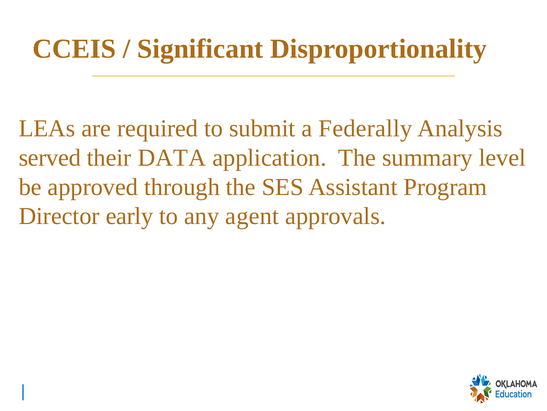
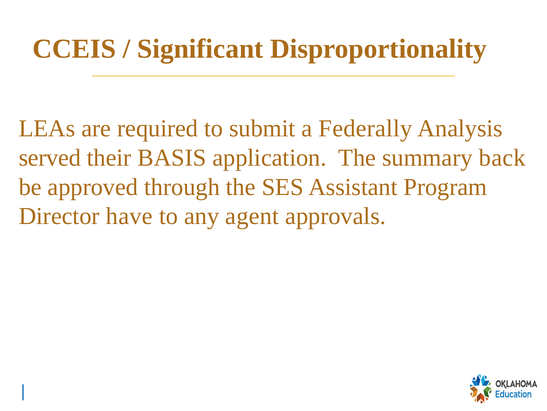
DATA: DATA -> BASIS
level: level -> back
early: early -> have
